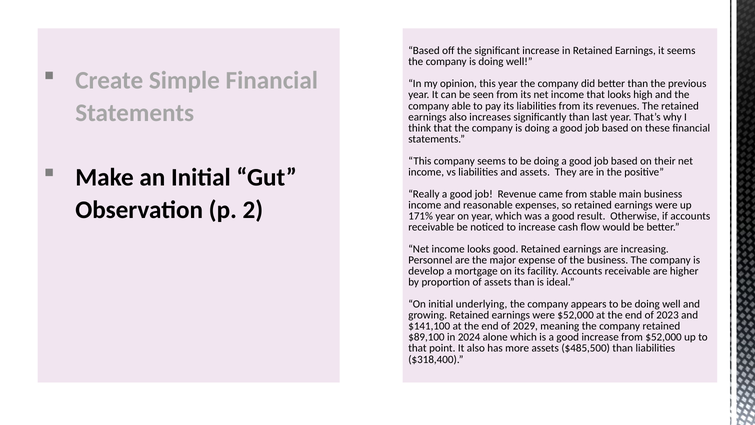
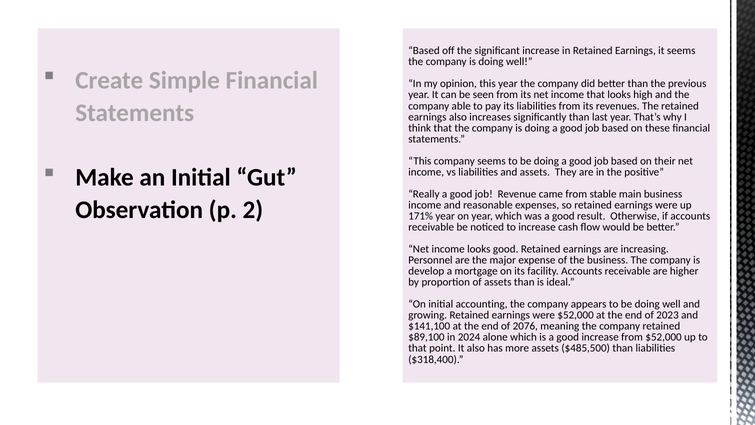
underlying: underlying -> accounting
2029: 2029 -> 2076
